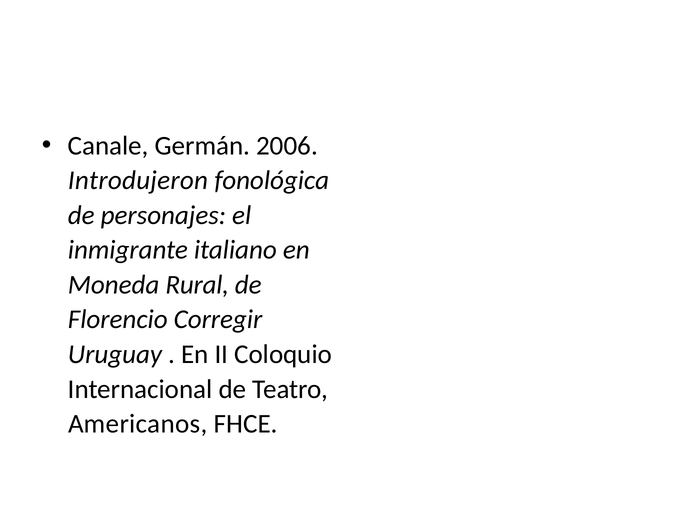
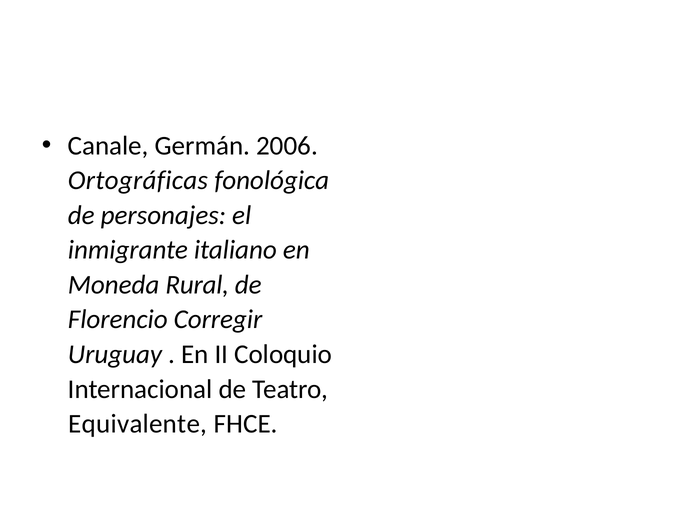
Introdujeron: Introdujeron -> Ortográficas
Americanos: Americanos -> Equivalente
